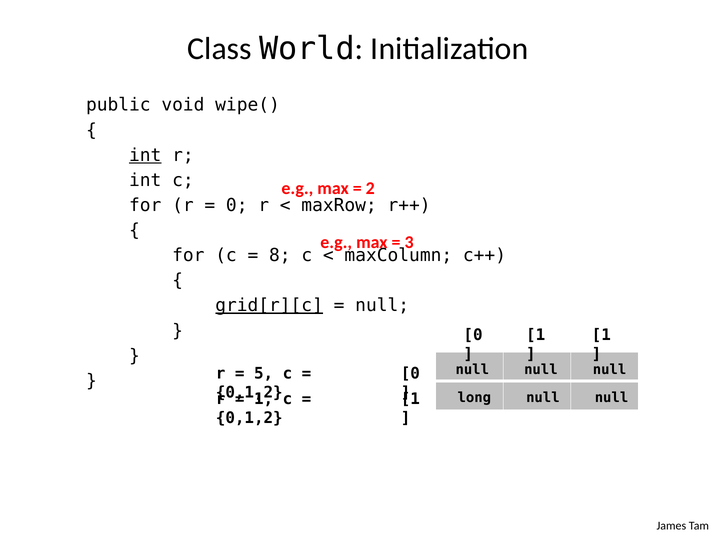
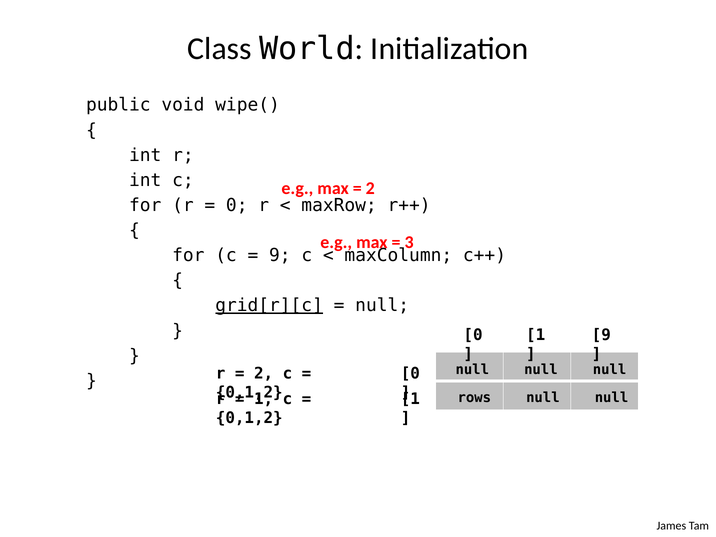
int at (145, 155) underline: present -> none
8 at (280, 255): 8 -> 9
1 at (601, 335): 1 -> 9
5 at (264, 374): 5 -> 2
long: long -> rows
